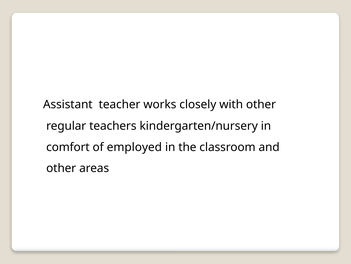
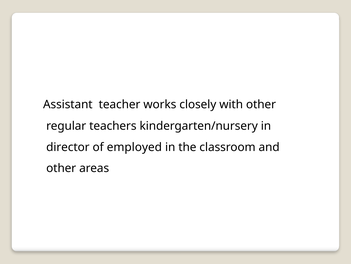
comfort: comfort -> director
